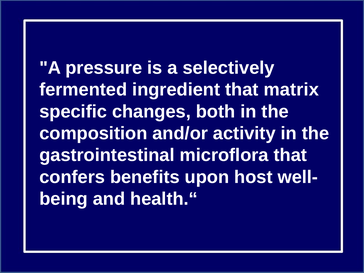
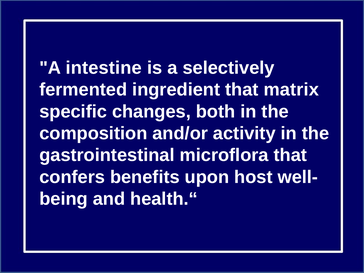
pressure: pressure -> intestine
